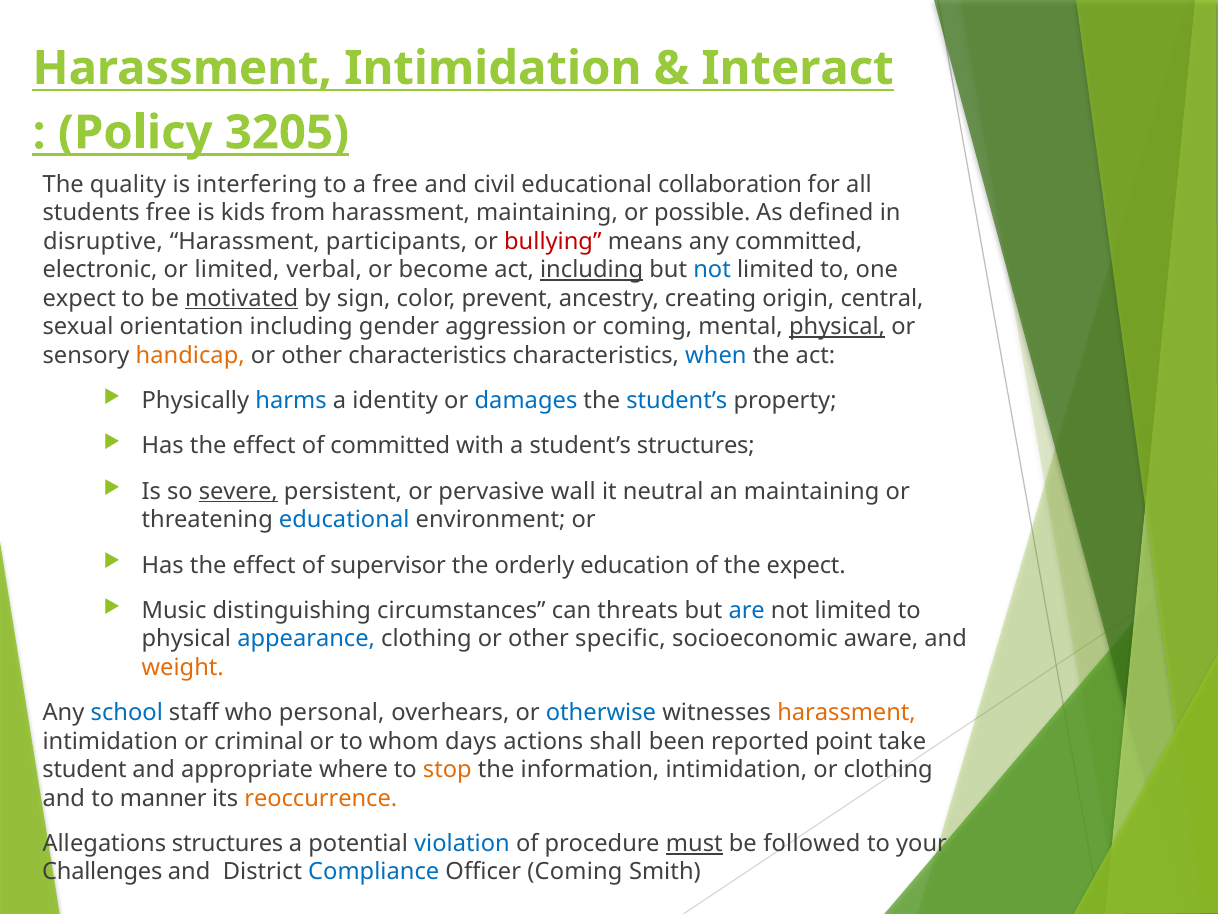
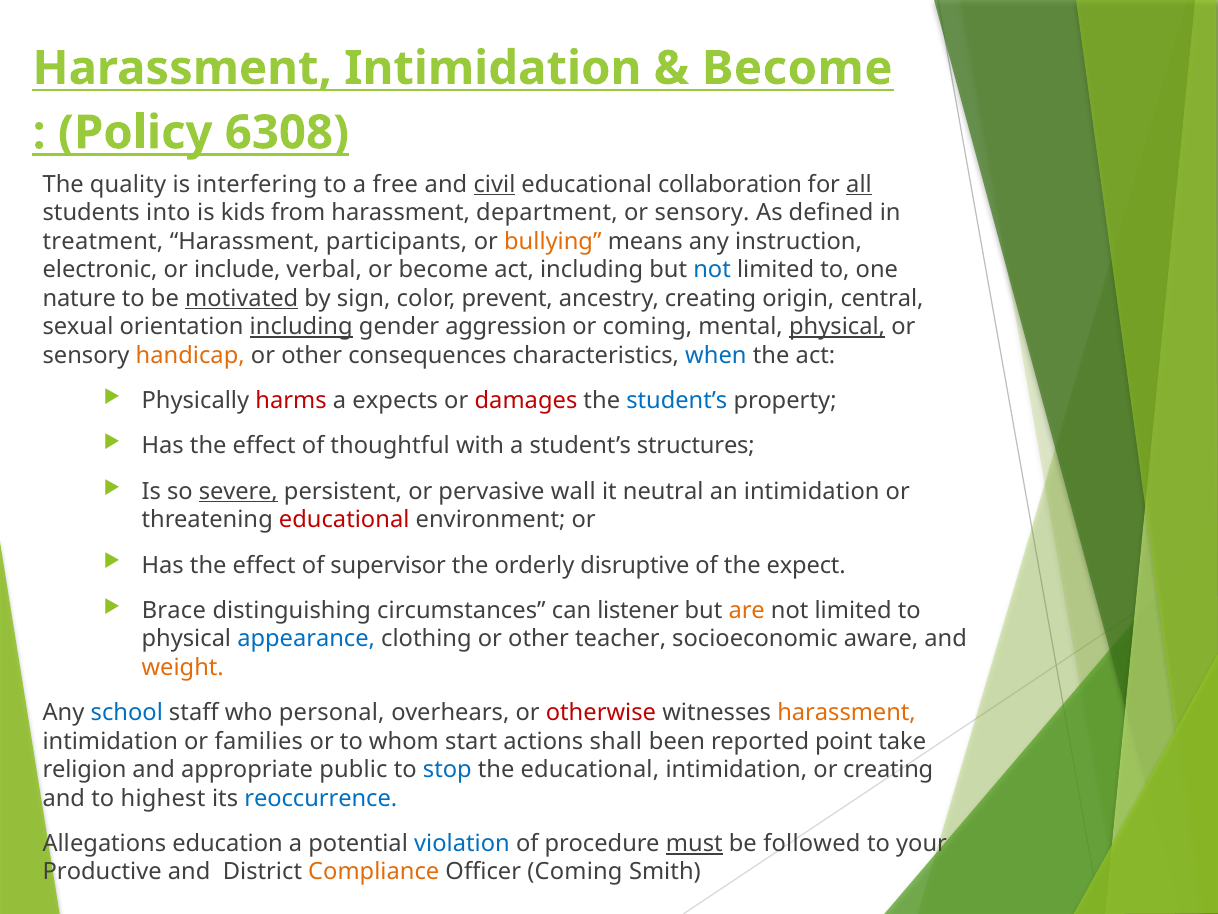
Interact at (797, 68): Interact -> Become
3205: 3205 -> 6308
civil underline: none -> present
all underline: none -> present
students free: free -> into
harassment maintaining: maintaining -> department
possible at (702, 213): possible -> sensory
disruptive: disruptive -> treatment
bullying colour: red -> orange
any committed: committed -> instruction
or limited: limited -> include
including at (592, 270) underline: present -> none
expect at (79, 298): expect -> nature
including at (301, 327) underline: none -> present
other characteristics: characteristics -> consequences
harms colour: blue -> red
identity: identity -> expects
damages colour: blue -> red
of committed: committed -> thoughtful
an maintaining: maintaining -> intimidation
educational at (344, 520) colour: blue -> red
education: education -> disruptive
Music: Music -> Brace
threats: threats -> listener
are colour: blue -> orange
specific: specific -> teacher
otherwise colour: blue -> red
criminal: criminal -> families
days: days -> start
student: student -> religion
where: where -> public
stop colour: orange -> blue
the information: information -> educational
or clothing: clothing -> creating
manner: manner -> highest
reoccurrence colour: orange -> blue
Allegations structures: structures -> education
Challenges: Challenges -> Productive
Compliance colour: blue -> orange
